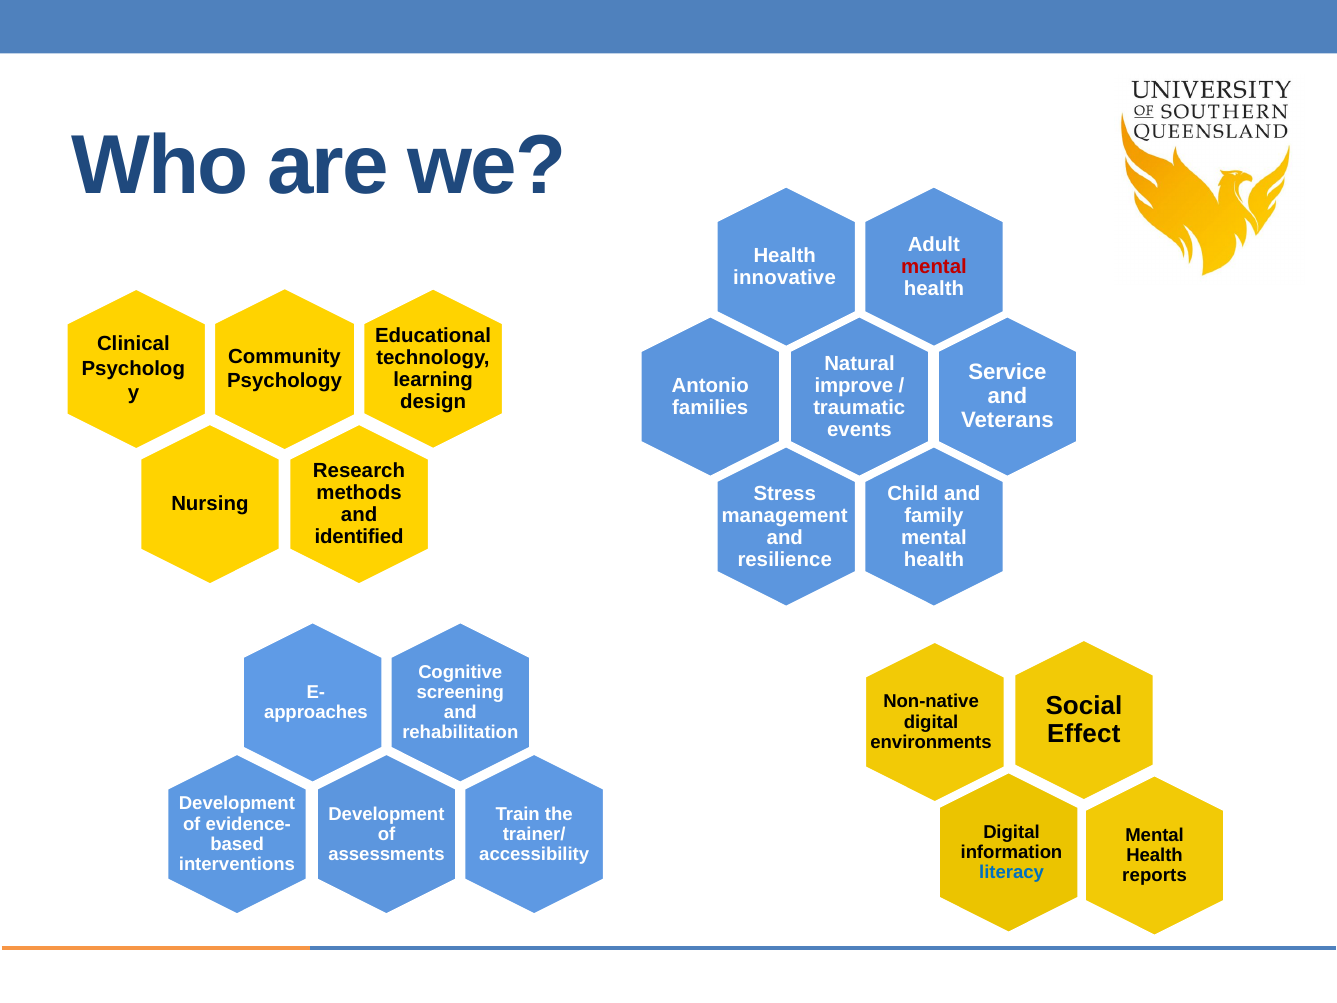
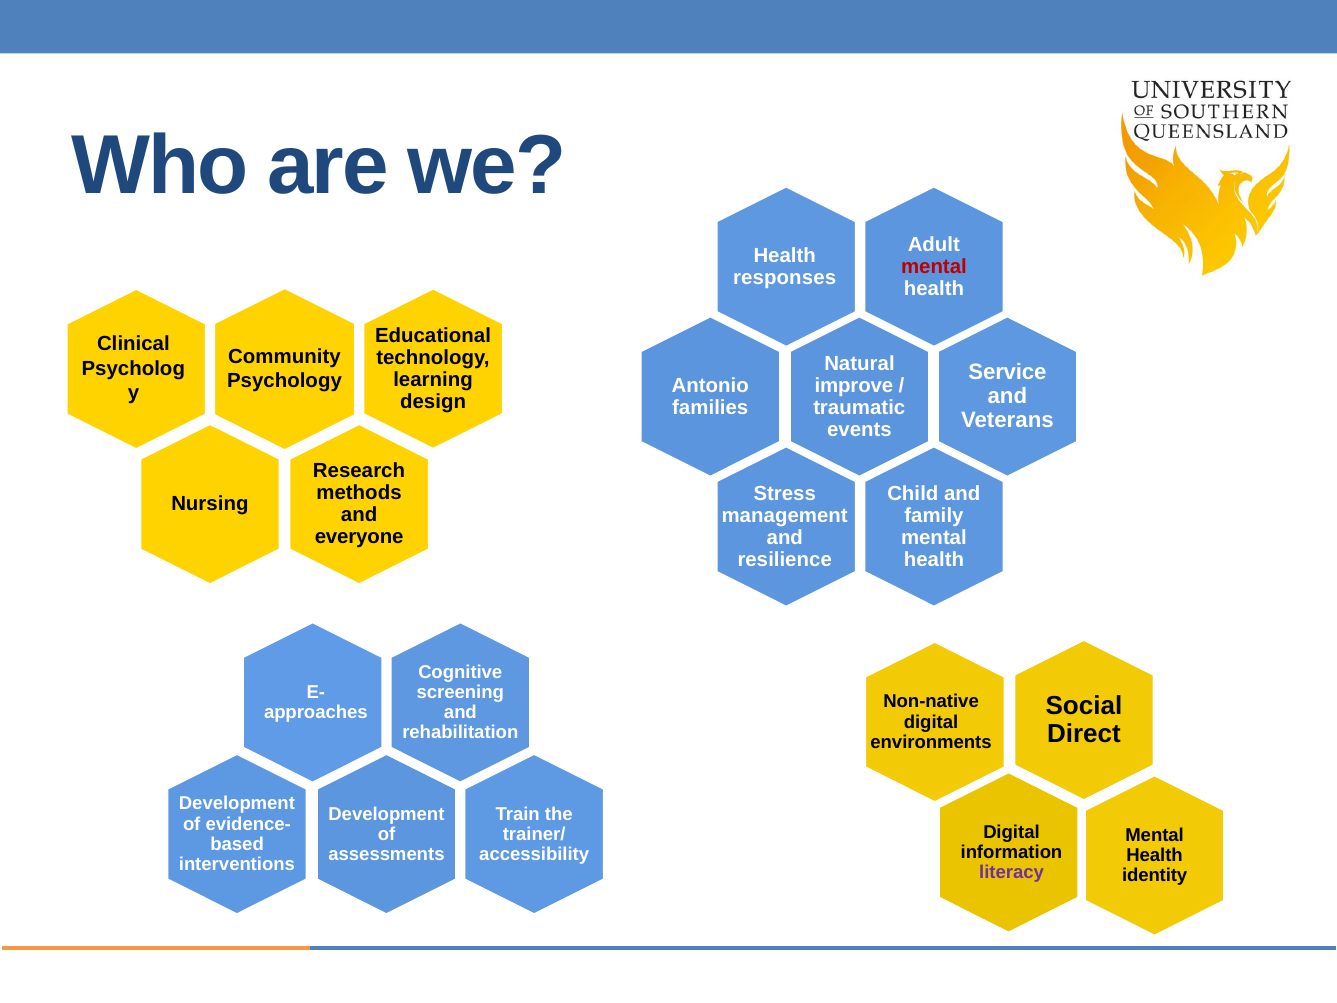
innovative: innovative -> responses
identified: identified -> everyone
Effect: Effect -> Direct
literacy colour: blue -> purple
reports: reports -> identity
